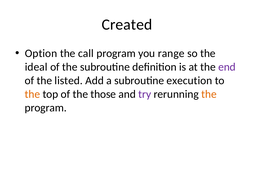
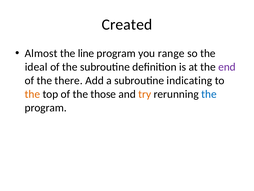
Option: Option -> Almost
call: call -> line
listed: listed -> there
execution: execution -> indicating
try colour: purple -> orange
the at (209, 94) colour: orange -> blue
